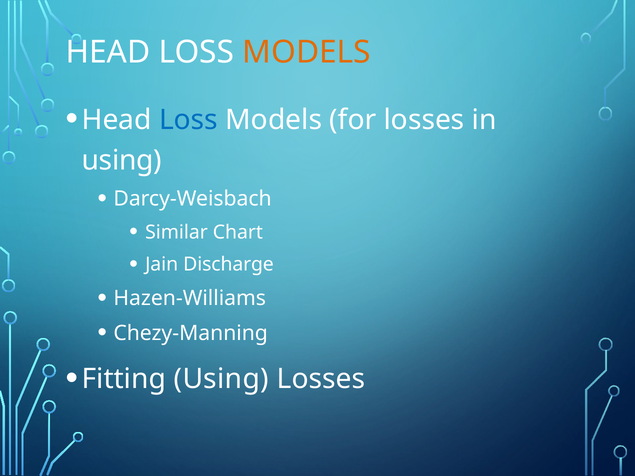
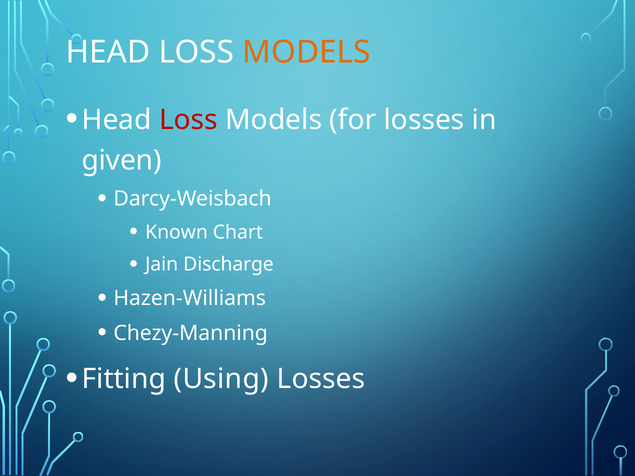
Loss at (189, 120) colour: blue -> red
using at (122, 160): using -> given
Similar: Similar -> Known
